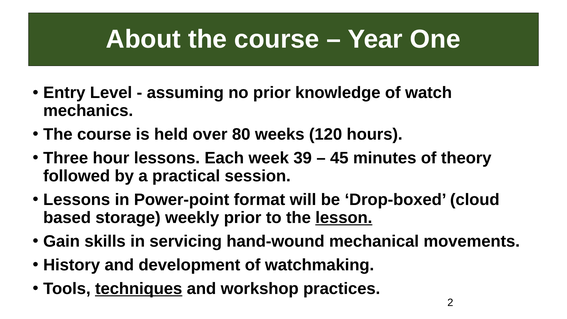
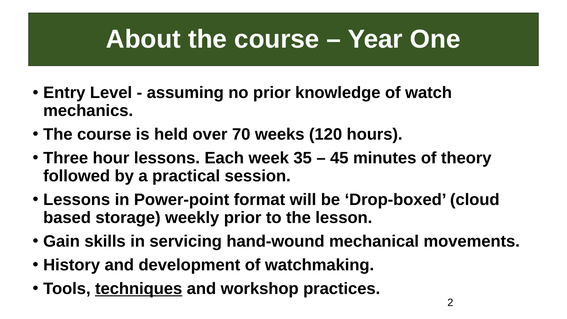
80: 80 -> 70
39: 39 -> 35
lesson underline: present -> none
